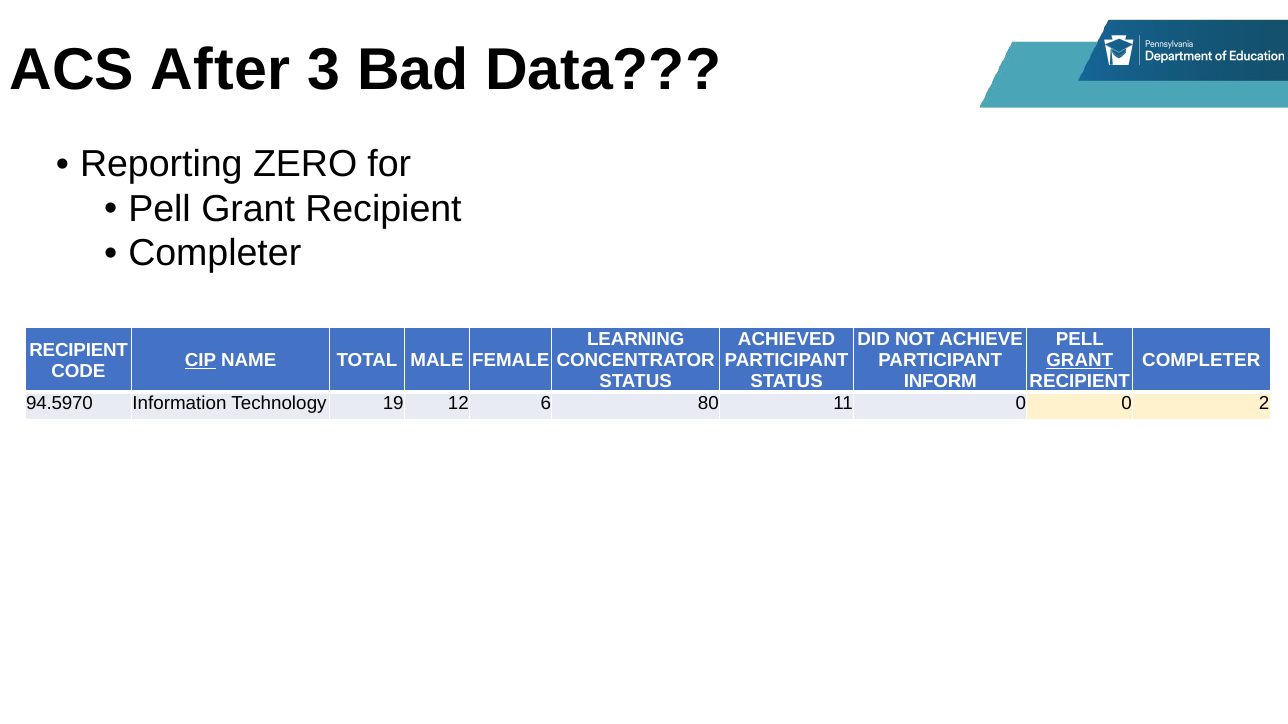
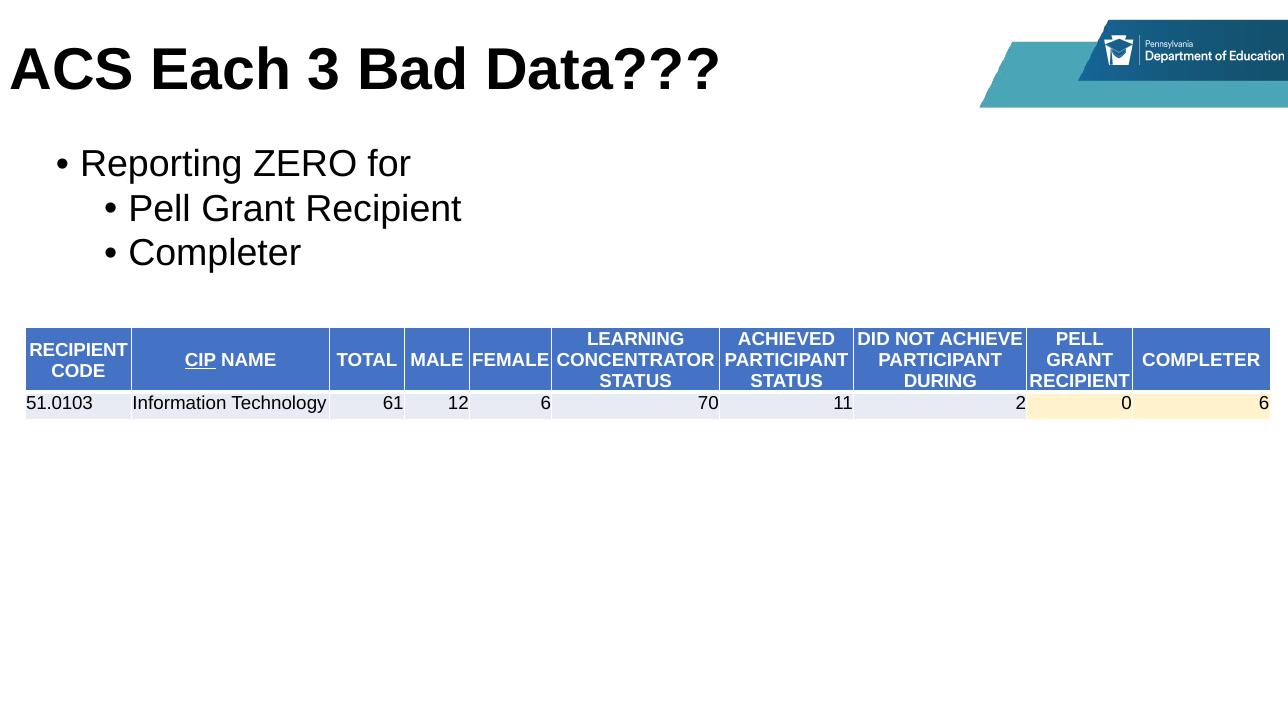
After: After -> Each
GRANT at (1080, 361) underline: present -> none
INFORM: INFORM -> DURING
94.5970: 94.5970 -> 51.0103
19: 19 -> 61
80: 80 -> 70
11 0: 0 -> 2
0 2: 2 -> 6
